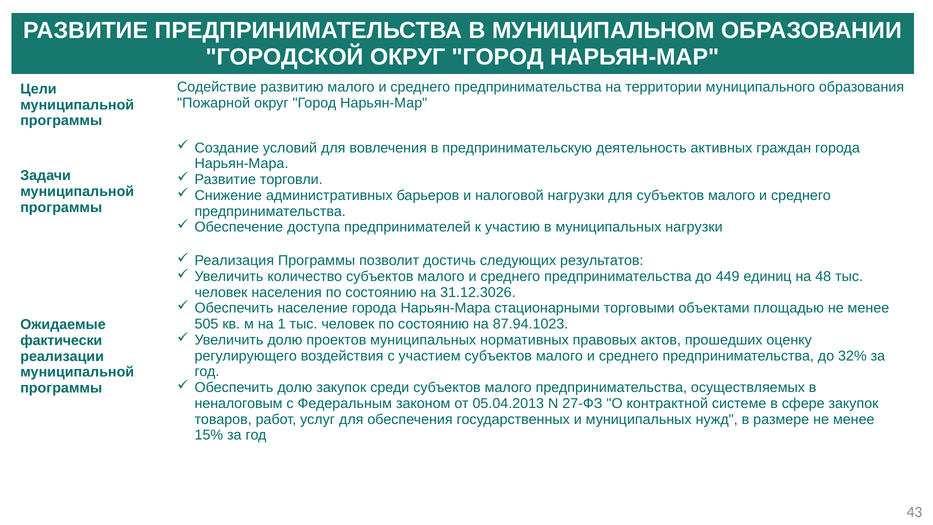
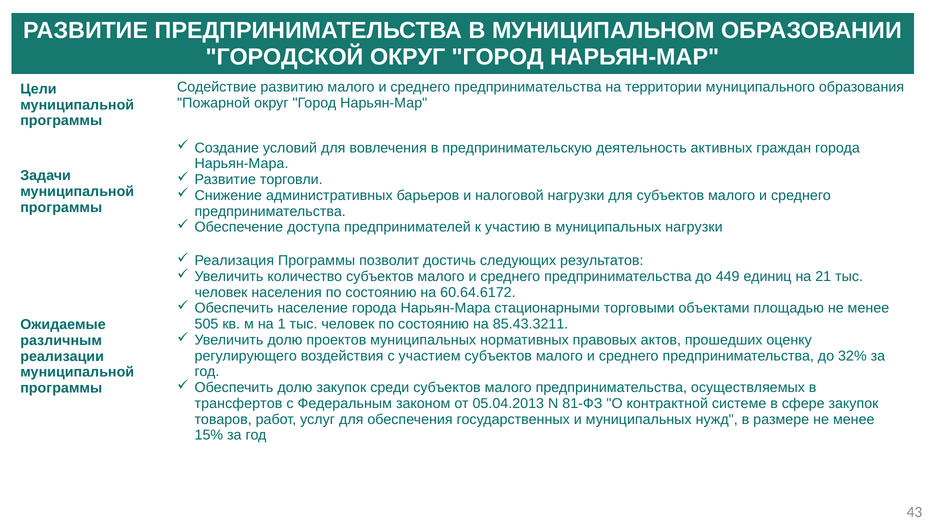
48: 48 -> 21
31.12.3026: 31.12.3026 -> 60.64.6172
87.94.1023: 87.94.1023 -> 85.43.3211
фактически: фактически -> различным
неналоговым: неналоговым -> трансфертов
27-ФЗ: 27-ФЗ -> 81-ФЗ
